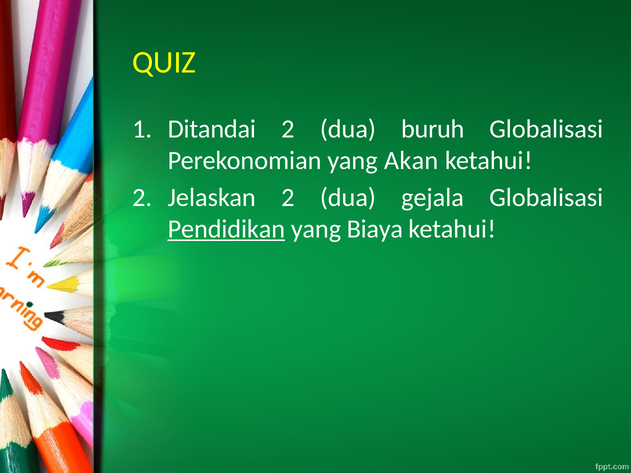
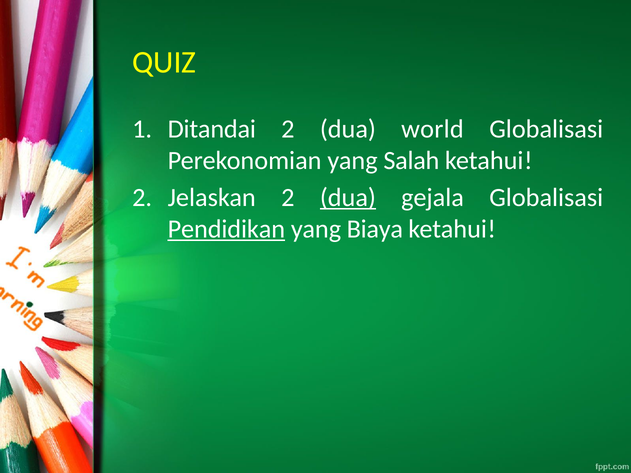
buruh: buruh -> world
Akan: Akan -> Salah
dua at (348, 198) underline: none -> present
